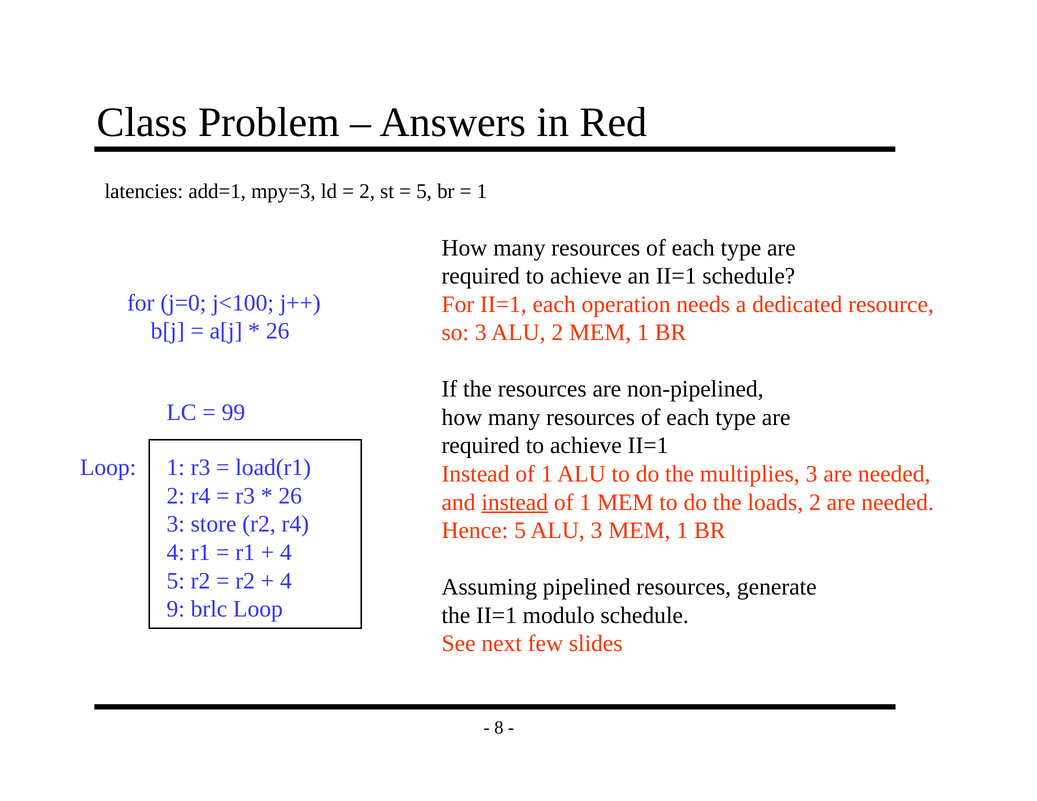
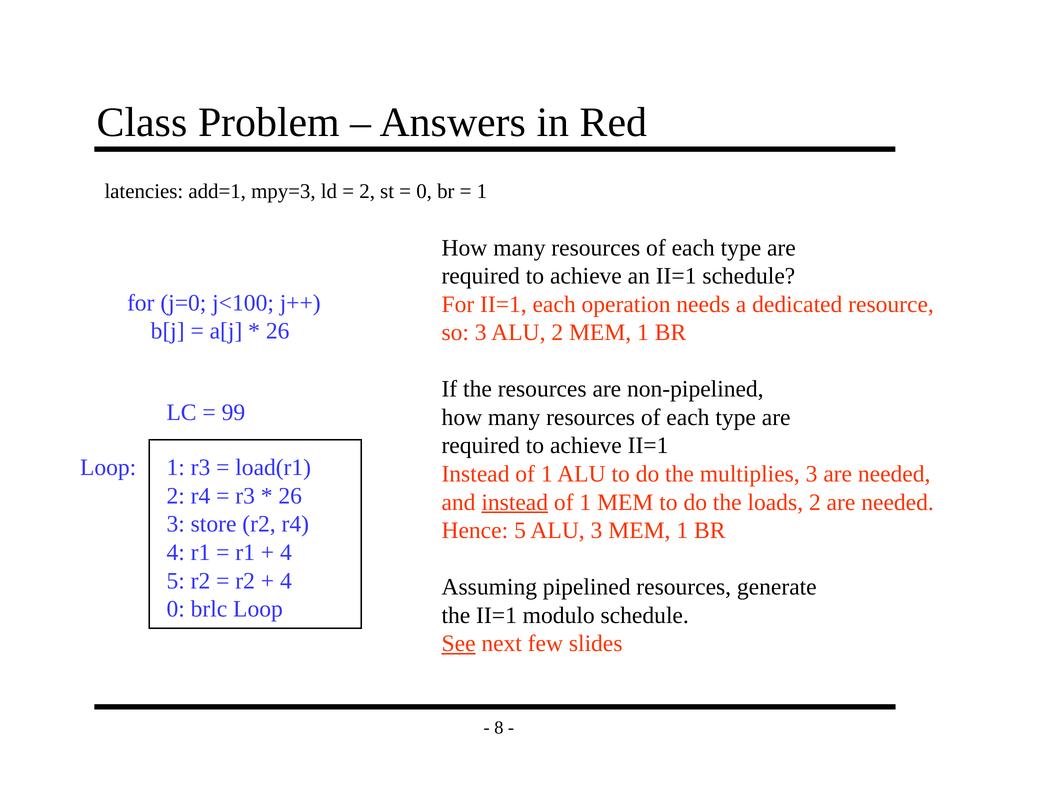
5 at (424, 191): 5 -> 0
9 at (176, 609): 9 -> 0
See underline: none -> present
